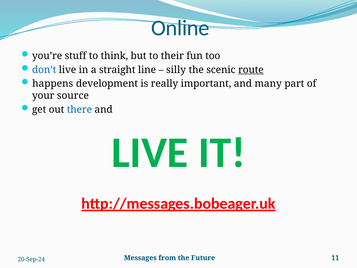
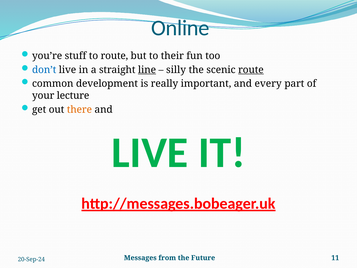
to think: think -> route
line underline: none -> present
happens: happens -> common
many: many -> every
source: source -> lecture
there colour: blue -> orange
